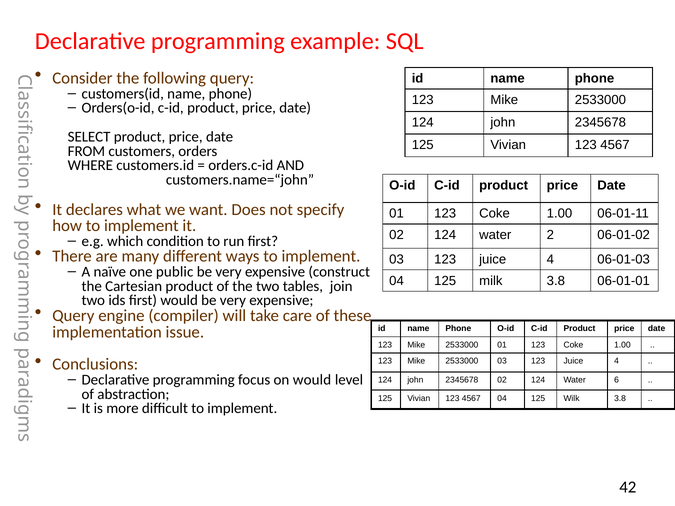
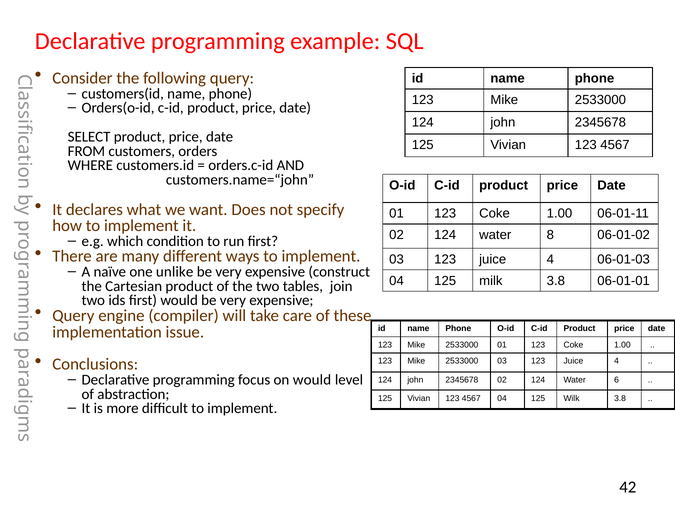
2: 2 -> 8
public: public -> unlike
